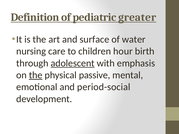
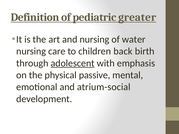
and surface: surface -> nursing
hour: hour -> back
the at (36, 75) underline: present -> none
period-social: period-social -> atrium-social
